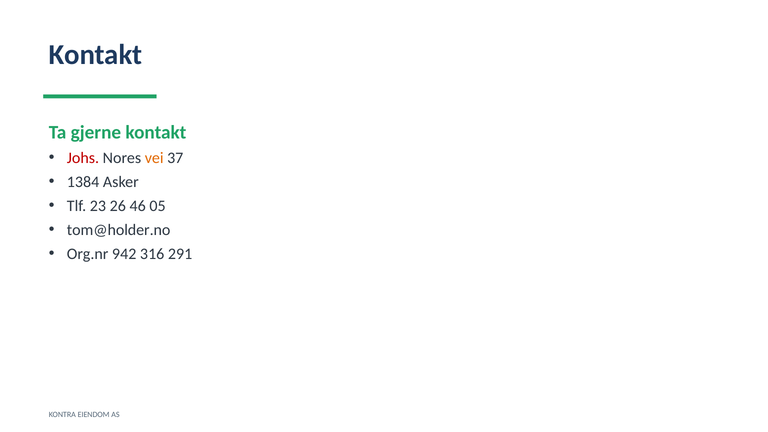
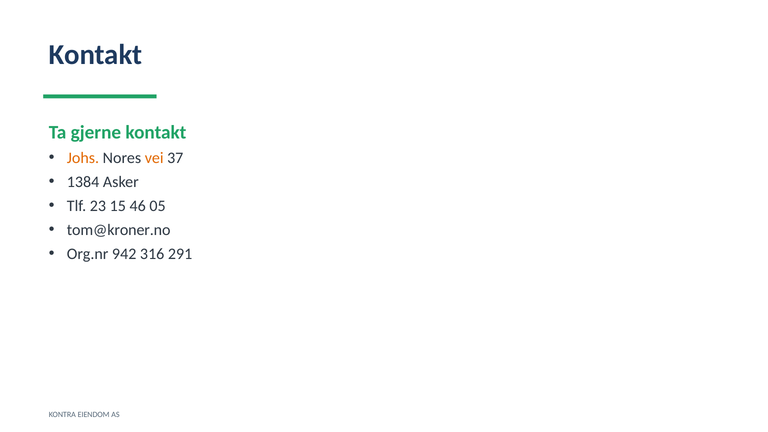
Johs colour: red -> orange
26: 26 -> 15
tom@holder.no: tom@holder.no -> tom@kroner.no
